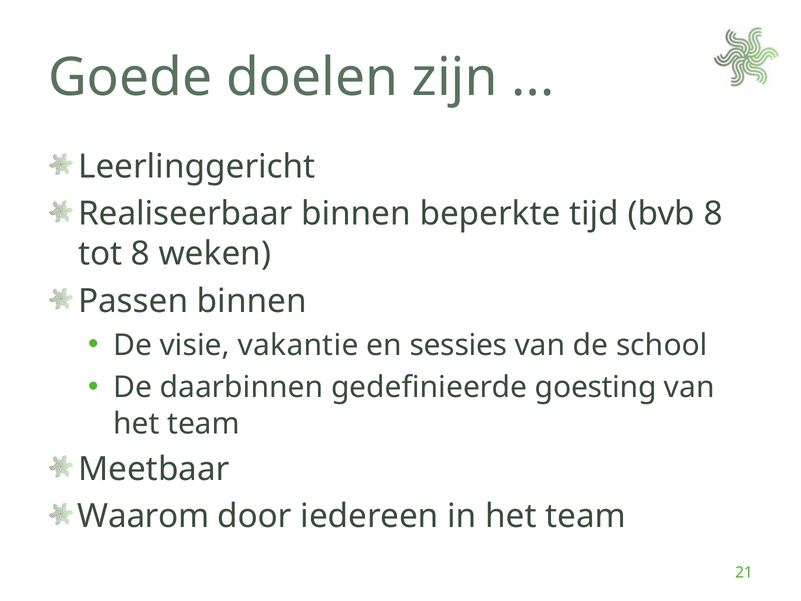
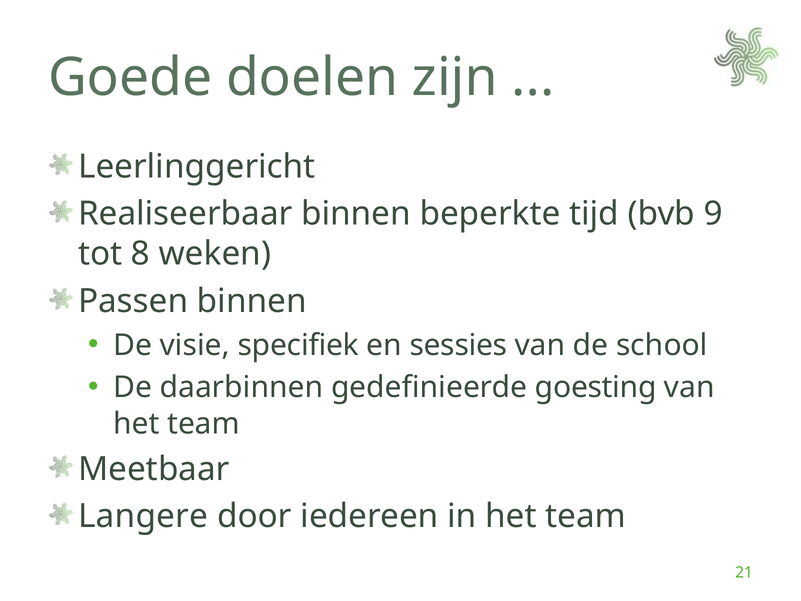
bvb 8: 8 -> 9
vakantie: vakantie -> specifiek
Waarom: Waarom -> Langere
